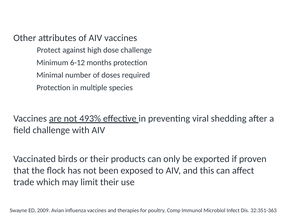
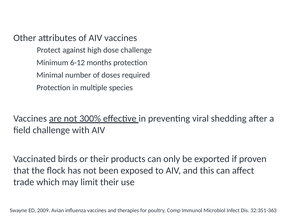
493%: 493% -> 300%
